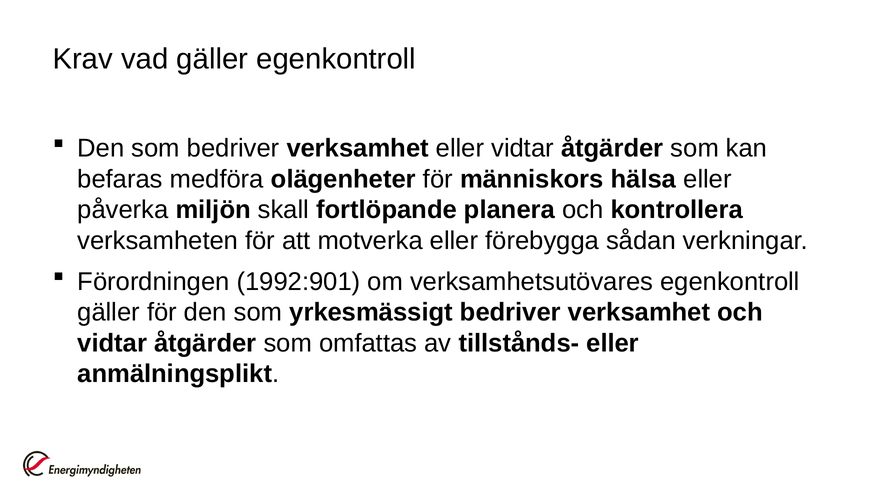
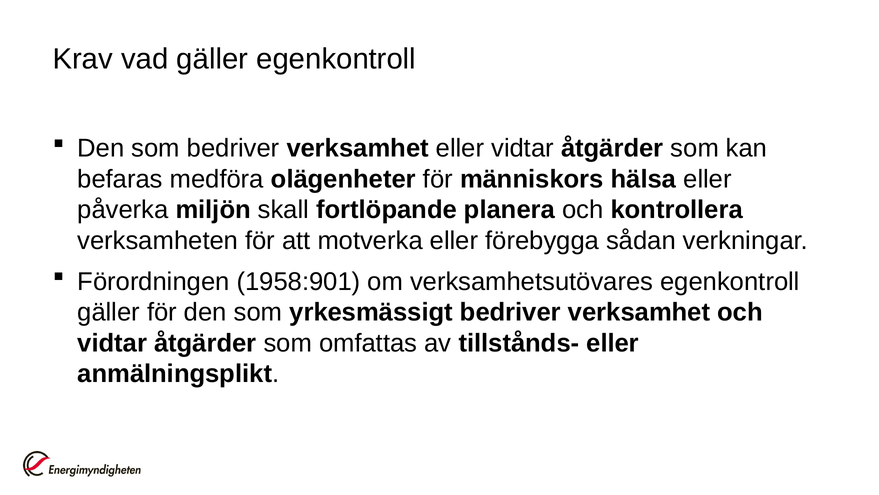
1992:901: 1992:901 -> 1958:901
